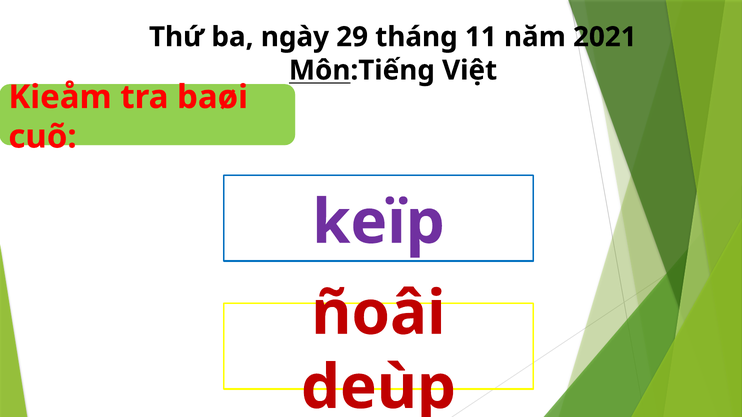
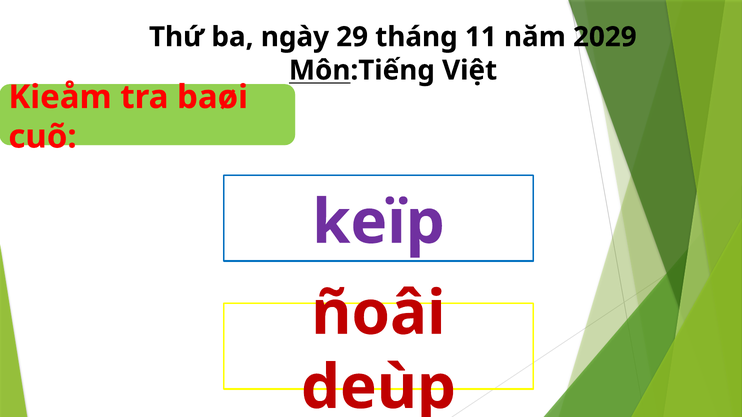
2021: 2021 -> 2029
